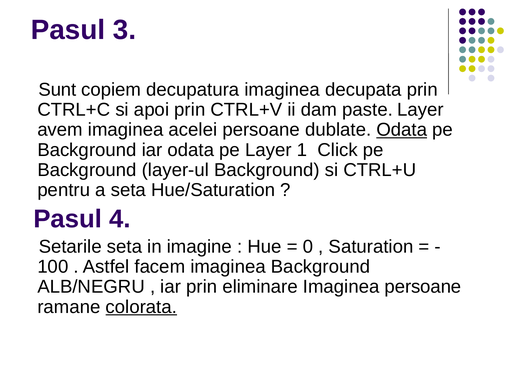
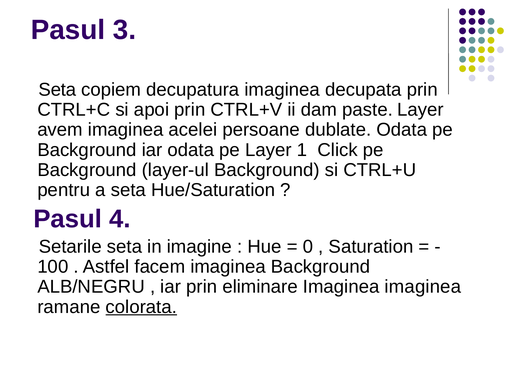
Sunt at (57, 90): Sunt -> Seta
Odata at (402, 130) underline: present -> none
Imaginea persoane: persoane -> imaginea
